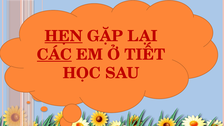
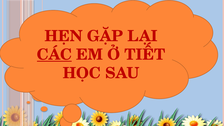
HẸN underline: present -> none
